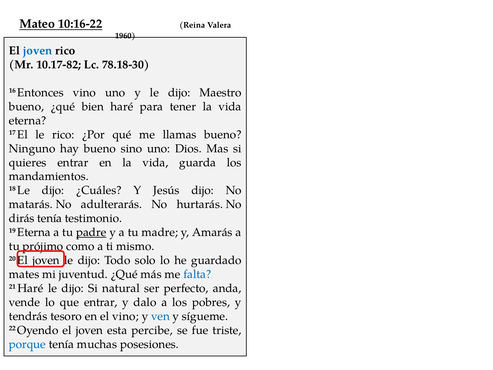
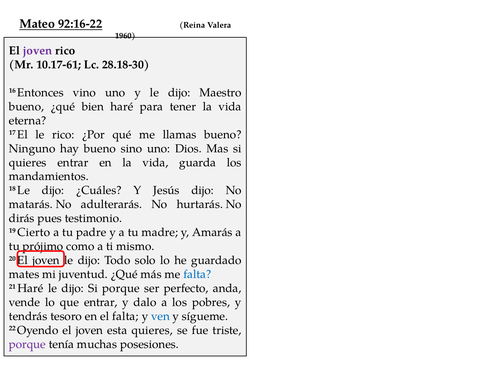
10:16-22: 10:16-22 -> 92:16-22
joven at (38, 51) colour: blue -> purple
10.17-82: 10.17-82 -> 10.17-61
78.18-30: 78.18-30 -> 28.18-30
dirás tenía: tenía -> pues
19 Eterna: Eterna -> Cierto
padre underline: present -> none
Si natural: natural -> porque
el vino: vino -> falta
esta percibe: percibe -> quieres
porque at (27, 344) colour: blue -> purple
